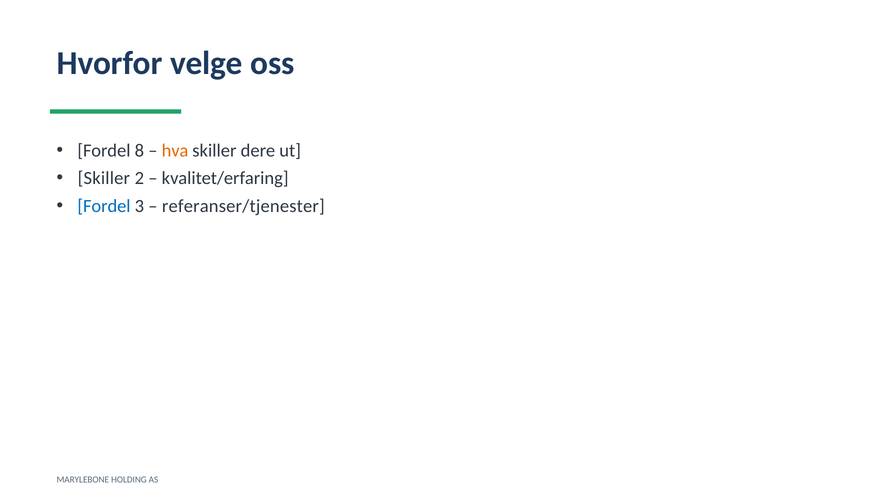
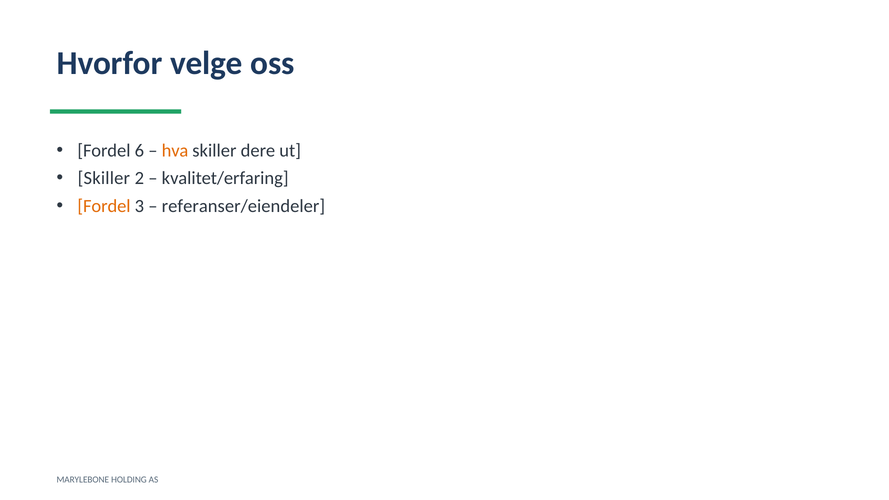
8: 8 -> 6
Fordel at (104, 206) colour: blue -> orange
referanser/tjenester: referanser/tjenester -> referanser/eiendeler
